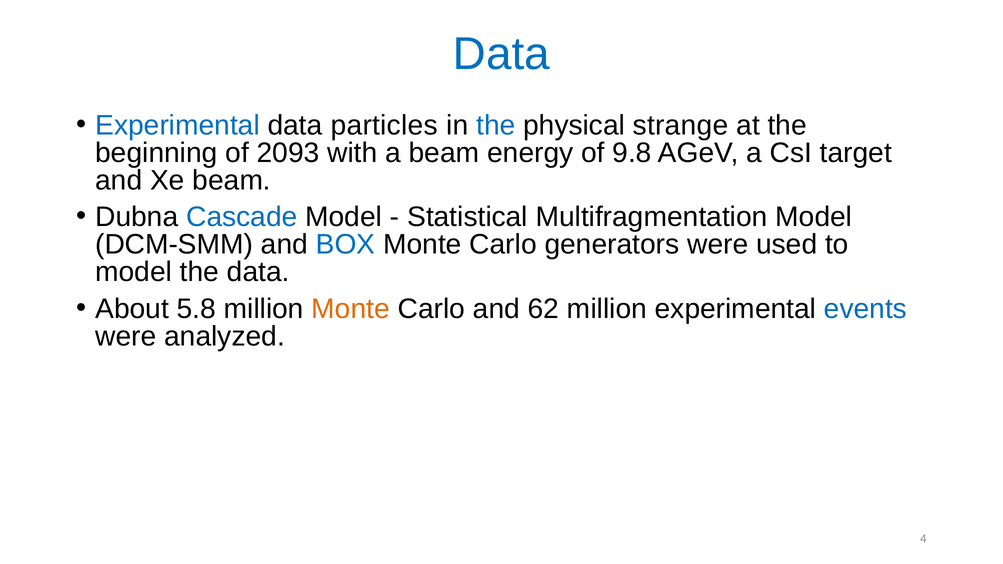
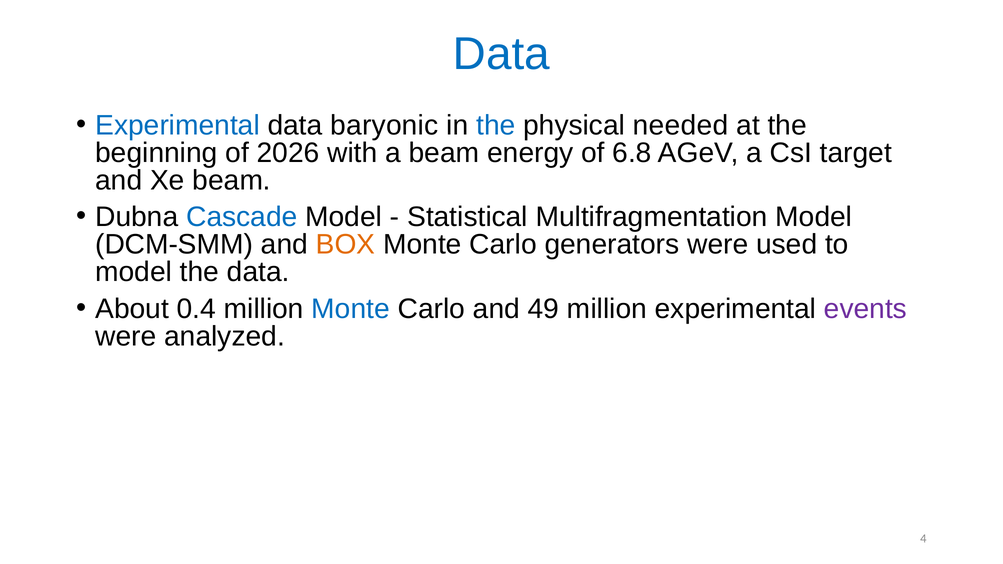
particles: particles -> baryonic
strange: strange -> needed
2093: 2093 -> 2026
9.8: 9.8 -> 6.8
BOX colour: blue -> orange
5.8: 5.8 -> 0.4
Monte at (351, 309) colour: orange -> blue
62: 62 -> 49
events colour: blue -> purple
